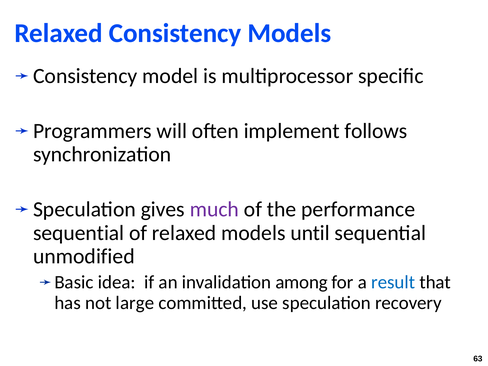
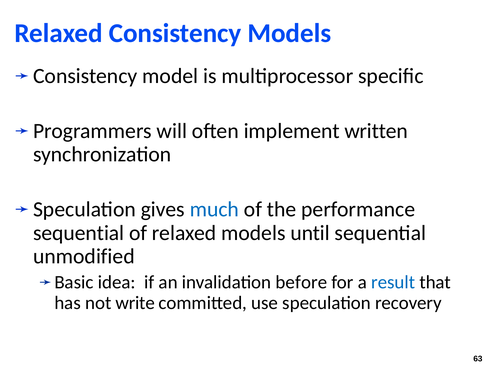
follows: follows -> written
much colour: purple -> blue
among: among -> before
large: large -> write
